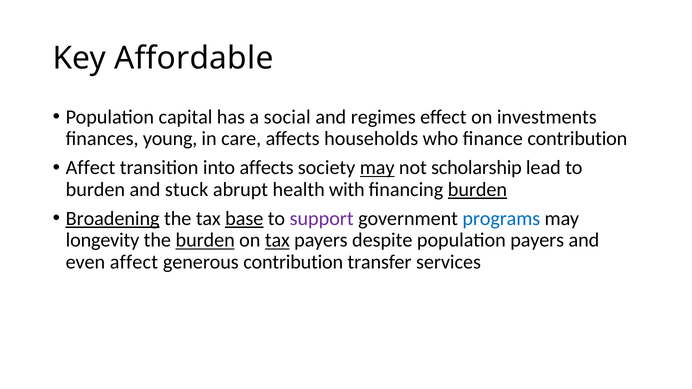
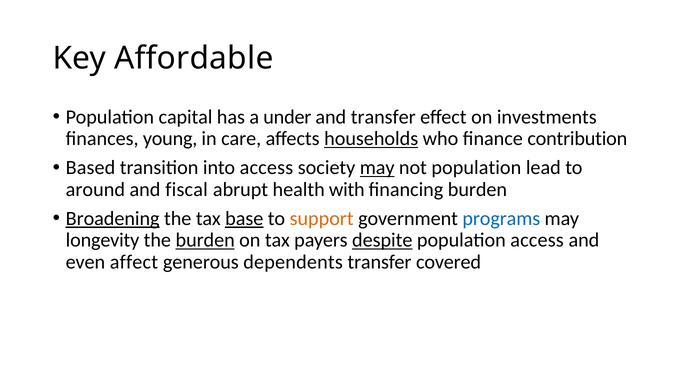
social: social -> under
and regimes: regimes -> transfer
households underline: none -> present
Affect at (90, 168): Affect -> Based
into affects: affects -> access
not scholarship: scholarship -> population
burden at (95, 190): burden -> around
stuck: stuck -> fiscal
burden at (477, 190) underline: present -> none
support colour: purple -> orange
tax at (277, 240) underline: present -> none
despite underline: none -> present
population payers: payers -> access
generous contribution: contribution -> dependents
services: services -> covered
